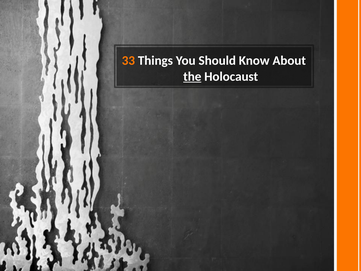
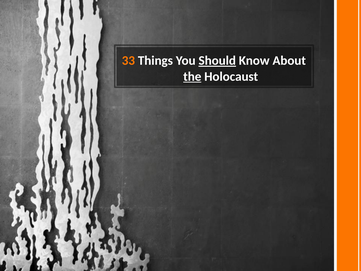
Should underline: none -> present
